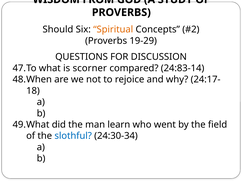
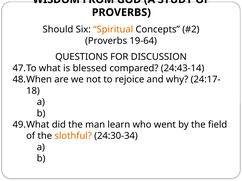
19-29: 19-29 -> 19-64
scorner: scorner -> blessed
24:83-14: 24:83-14 -> 24:43-14
slothful colour: blue -> orange
